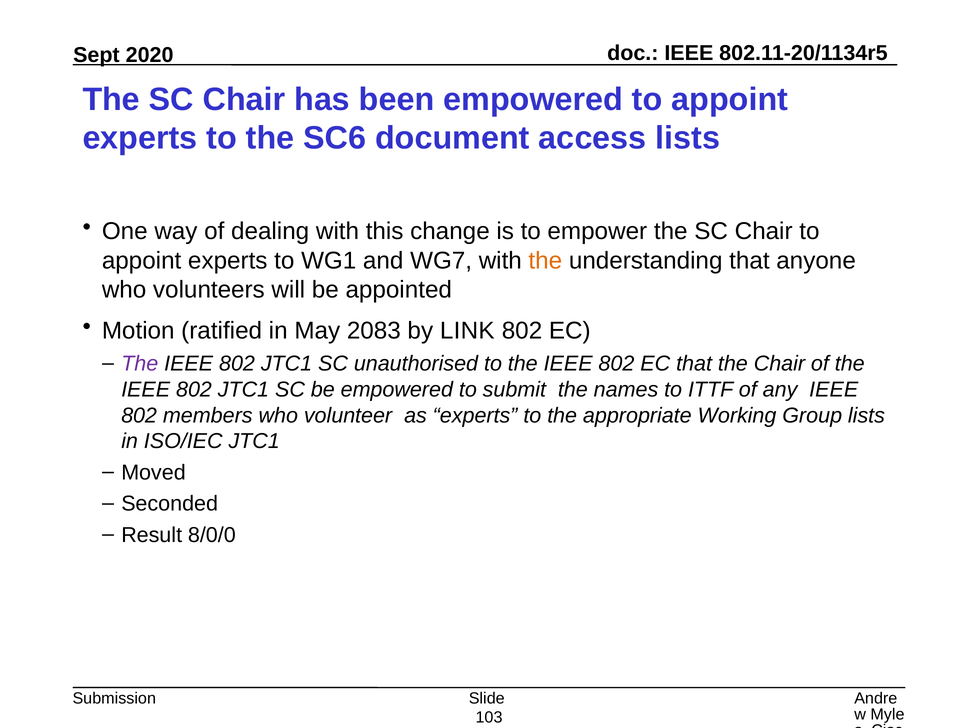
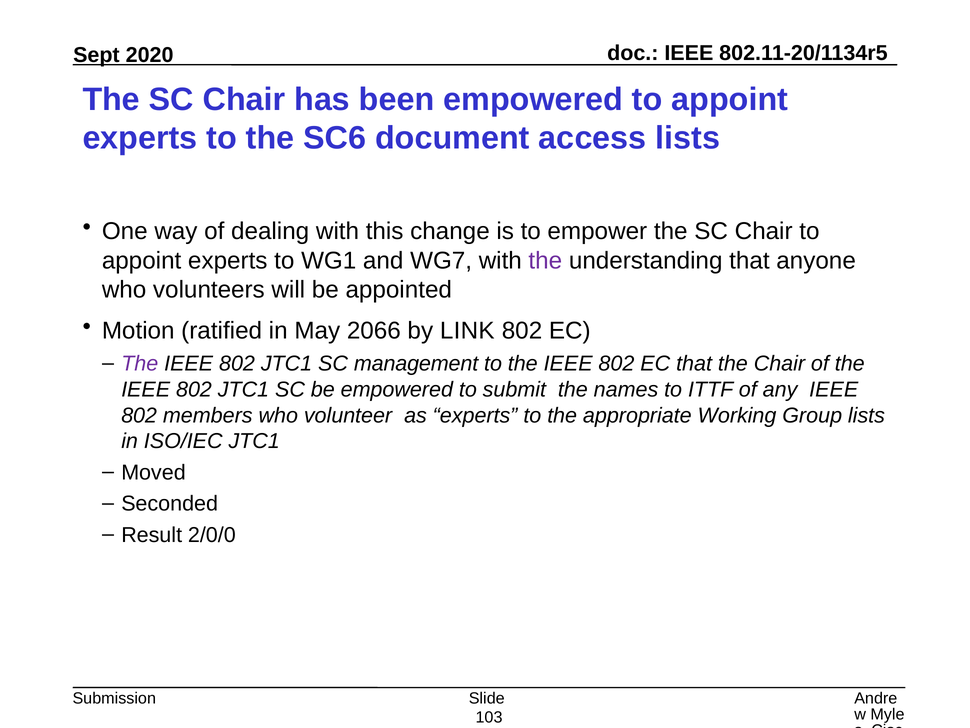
the at (545, 260) colour: orange -> purple
2083: 2083 -> 2066
unauthorised: unauthorised -> management
8/0/0: 8/0/0 -> 2/0/0
